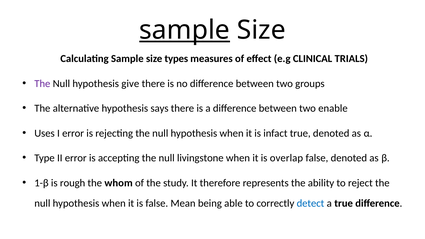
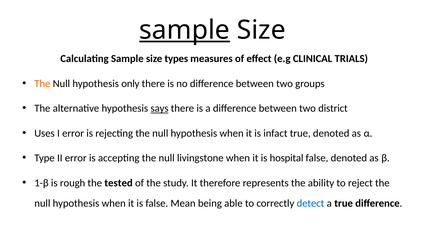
The at (42, 84) colour: purple -> orange
give: give -> only
says underline: none -> present
enable: enable -> district
overlap: overlap -> hospital
whom: whom -> tested
